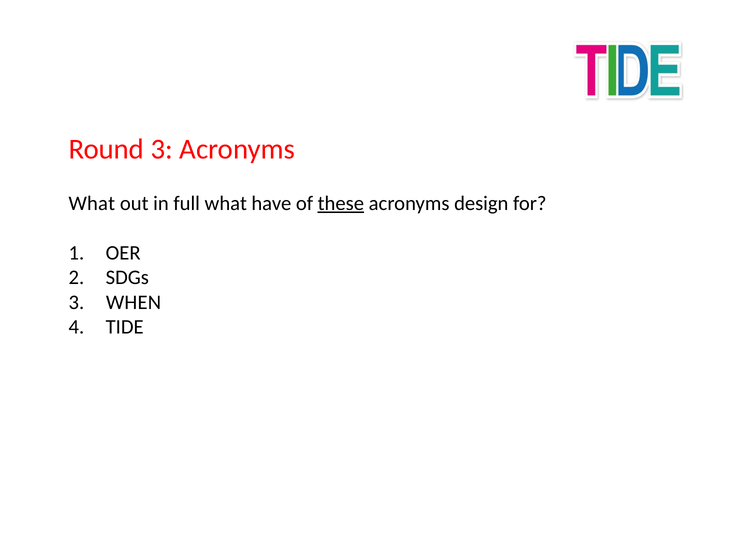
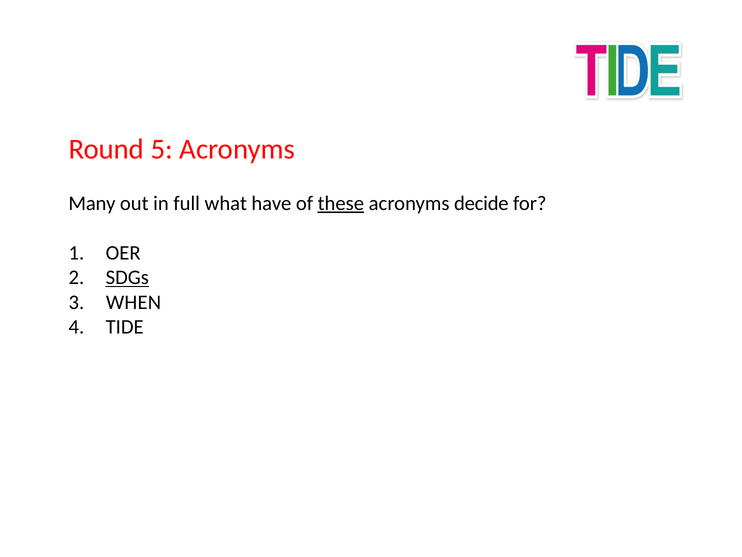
Round 3: 3 -> 5
What at (92, 203): What -> Many
design: design -> decide
SDGs underline: none -> present
